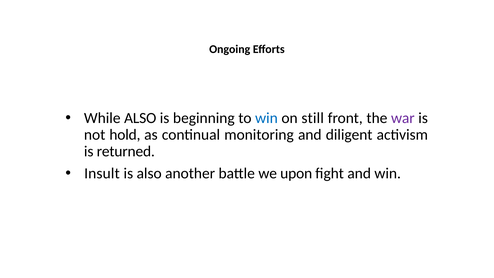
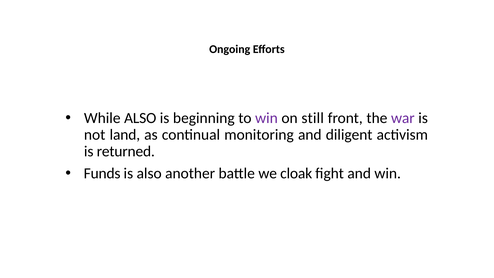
win at (266, 118) colour: blue -> purple
hold: hold -> land
Insult: Insult -> Funds
upon: upon -> cloak
